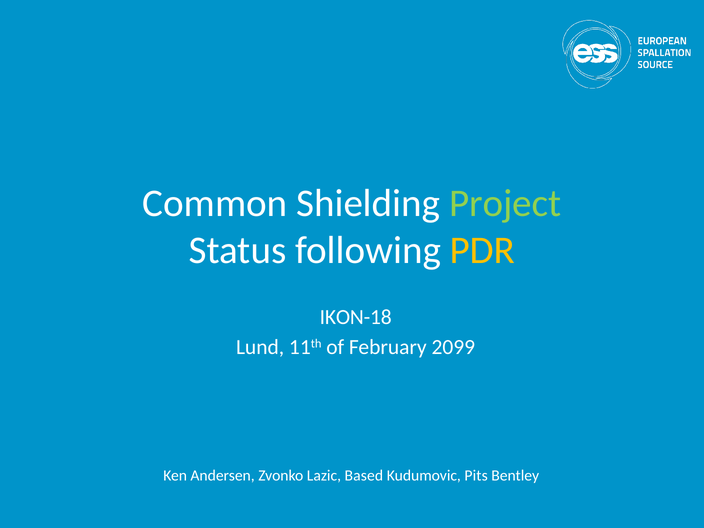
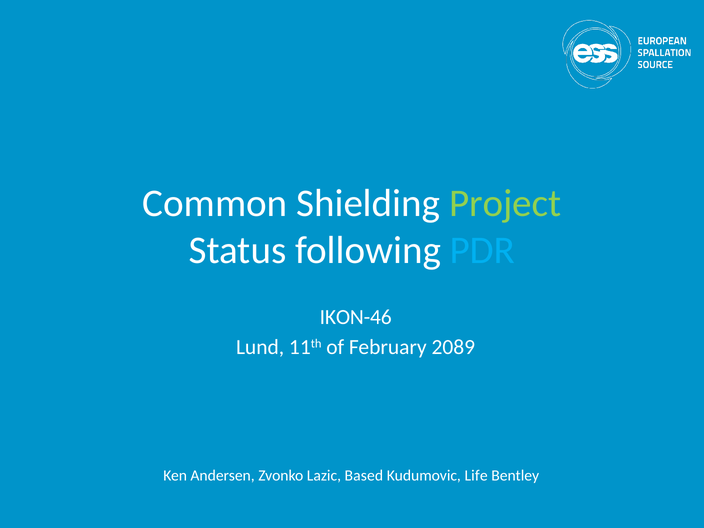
PDR colour: yellow -> light blue
IKON-18: IKON-18 -> IKON-46
2099: 2099 -> 2089
Pits: Pits -> Life
